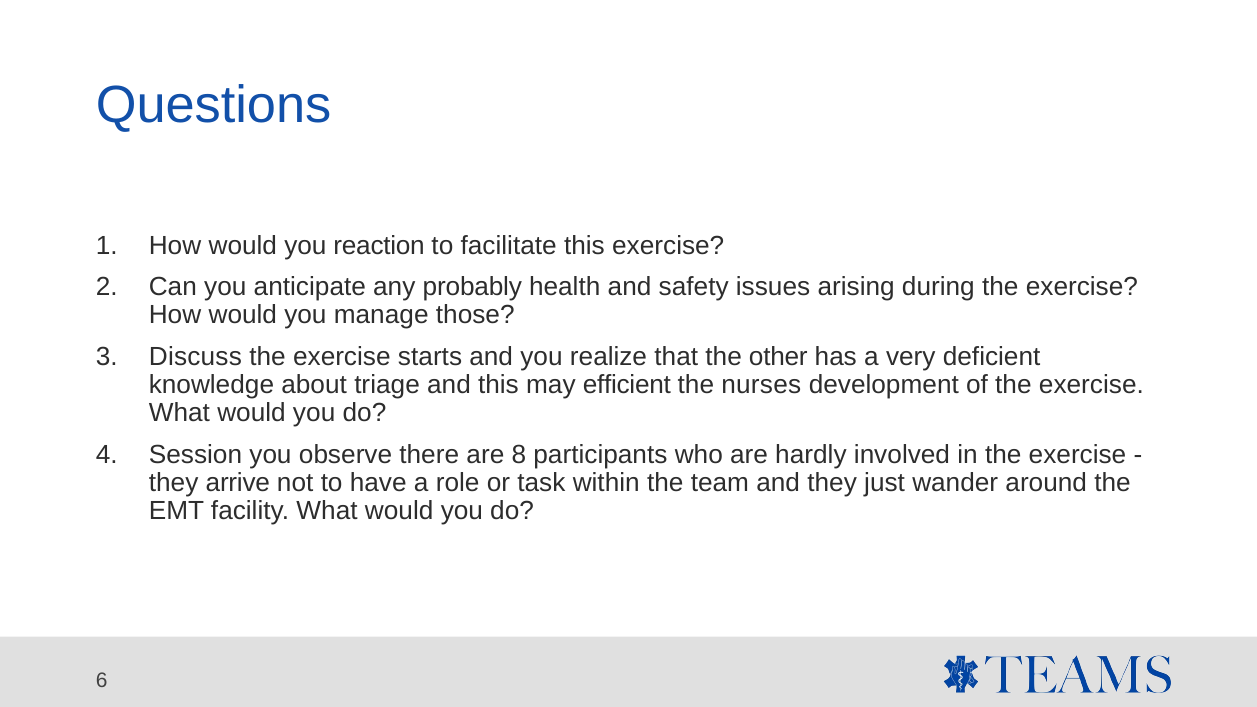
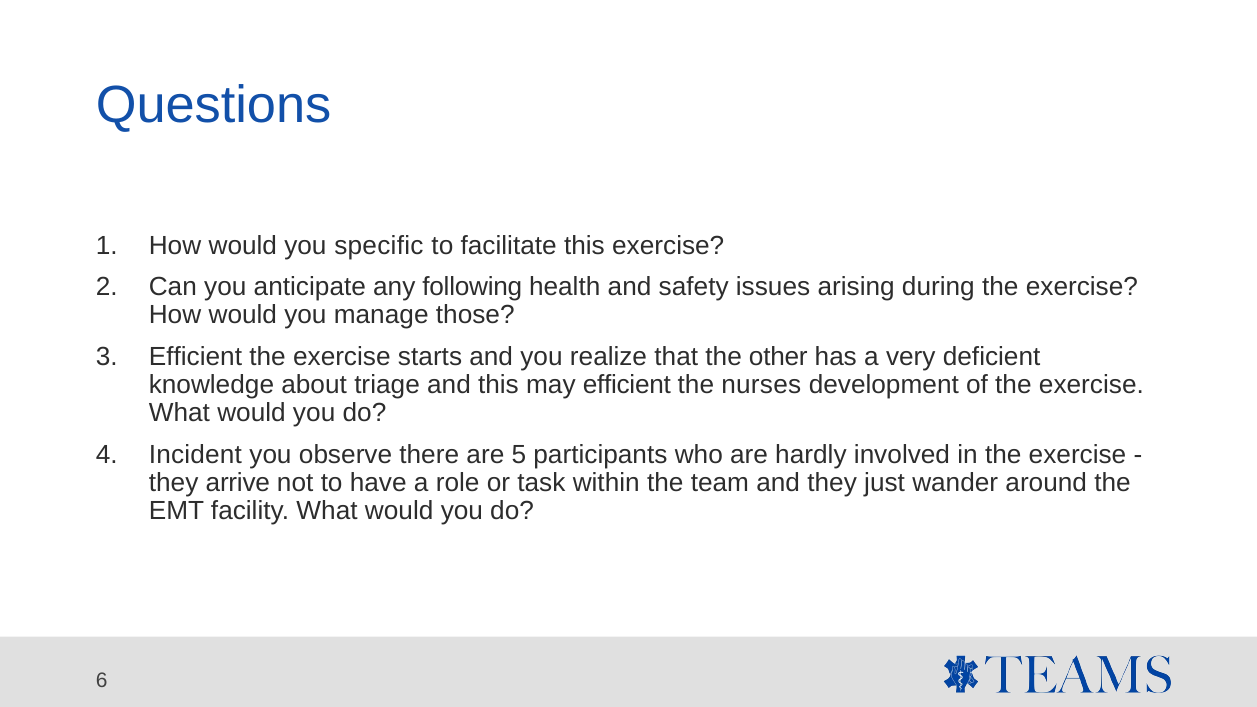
reaction: reaction -> specific
probably: probably -> following
Discuss at (195, 357): Discuss -> Efficient
Session: Session -> Incident
8: 8 -> 5
